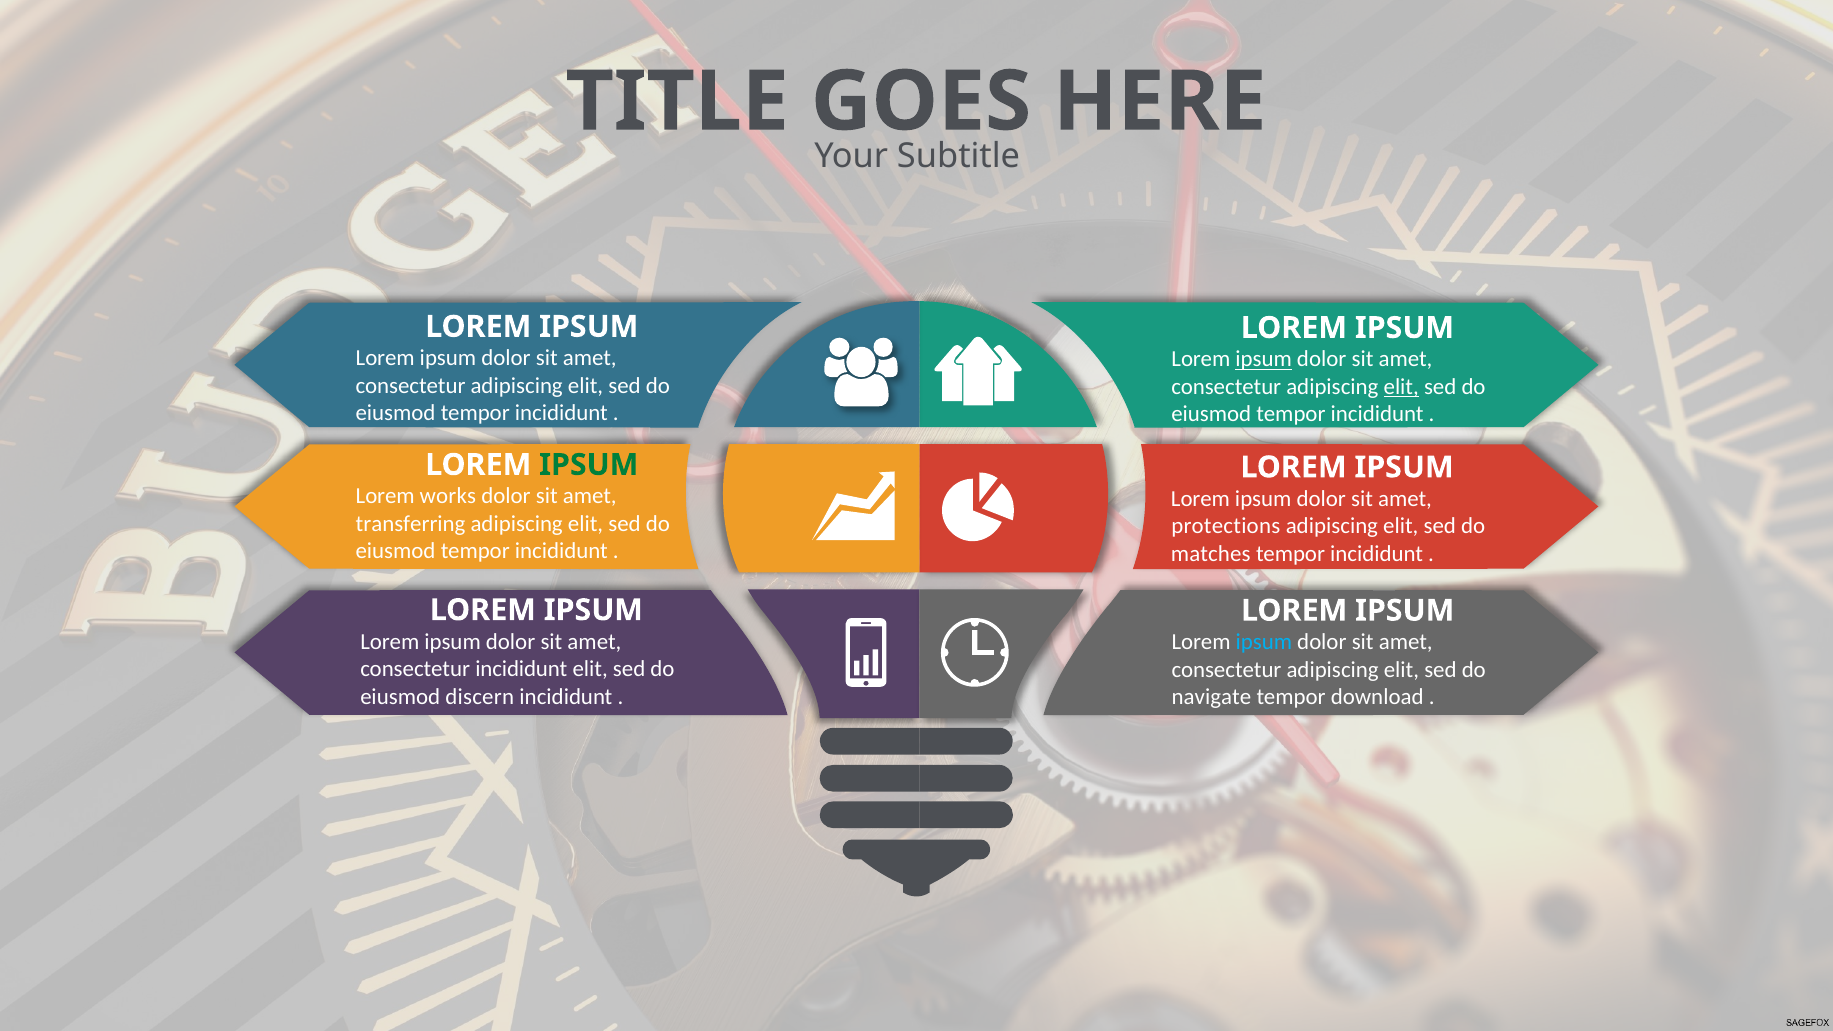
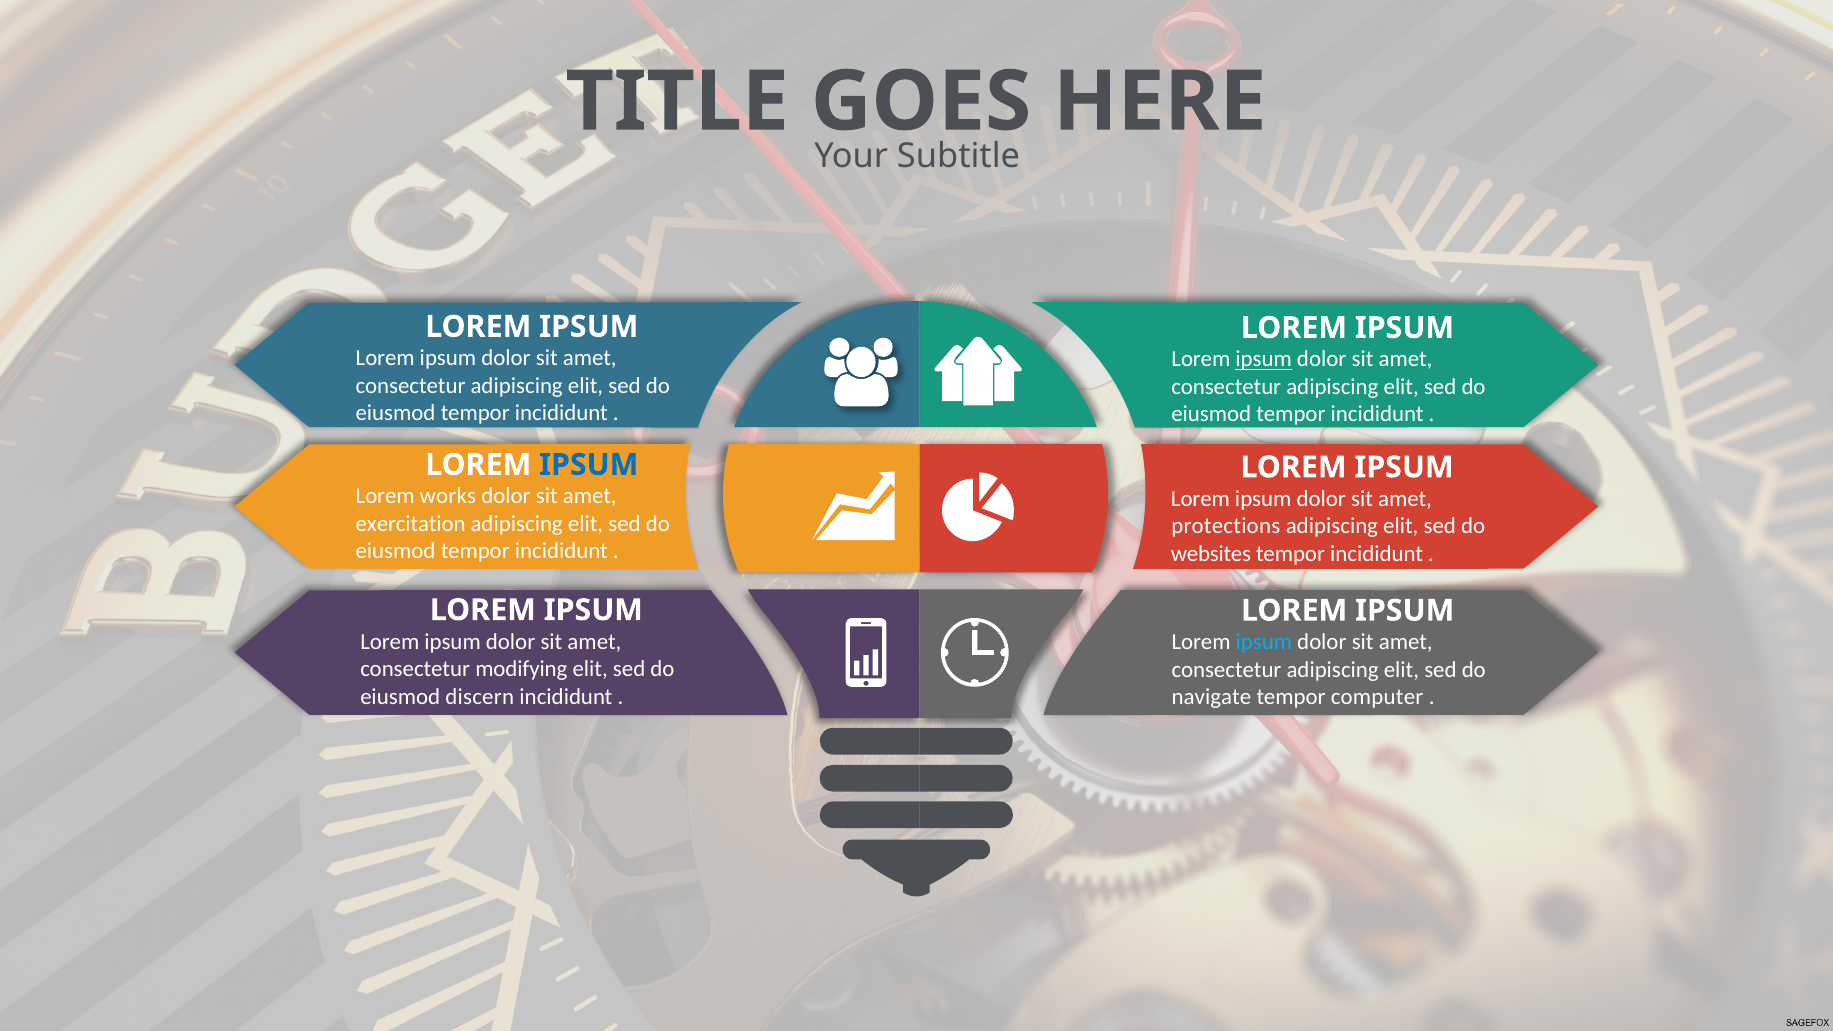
elit at (1401, 387) underline: present -> none
IPSUM at (589, 465) colour: green -> blue
transferring: transferring -> exercitation
matches: matches -> websites
consectetur incididunt: incididunt -> modifying
download: download -> computer
